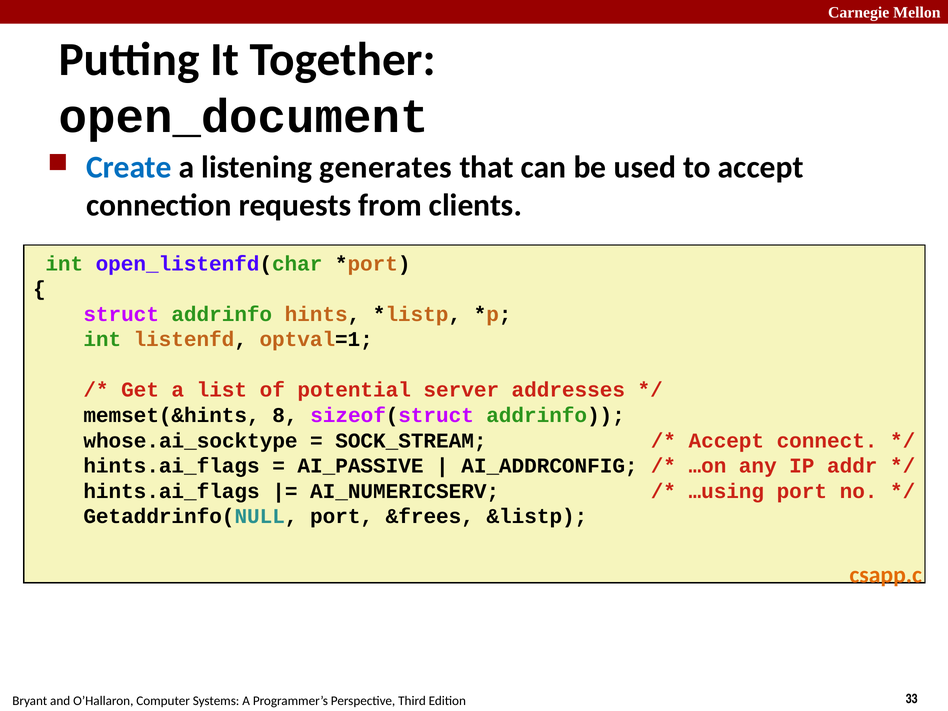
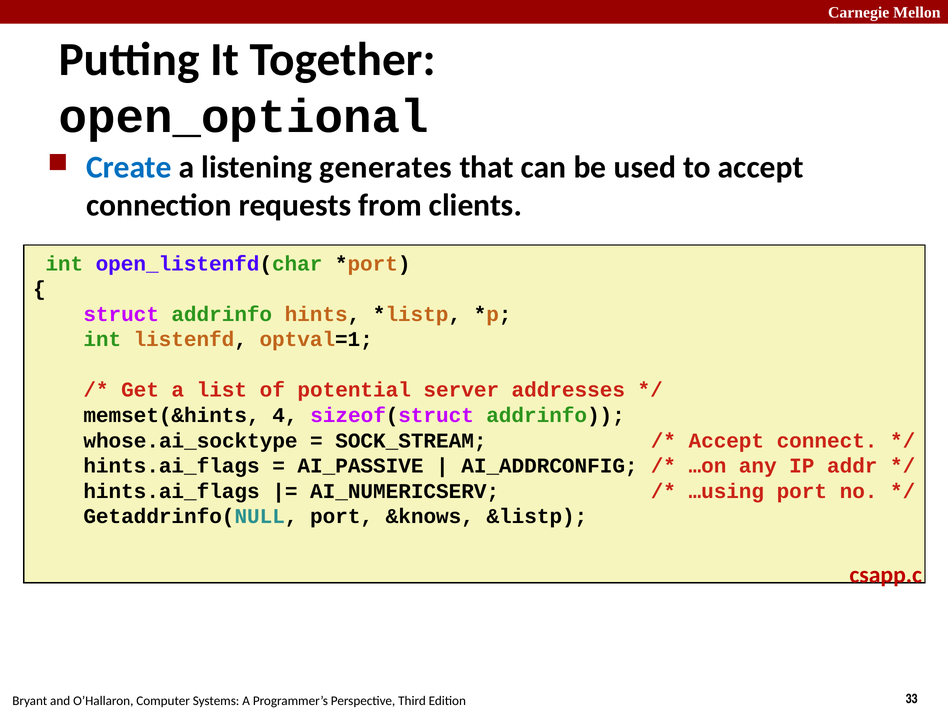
open_document: open_document -> open_optional
8: 8 -> 4
&frees: &frees -> &knows
csapp.c colour: orange -> red
